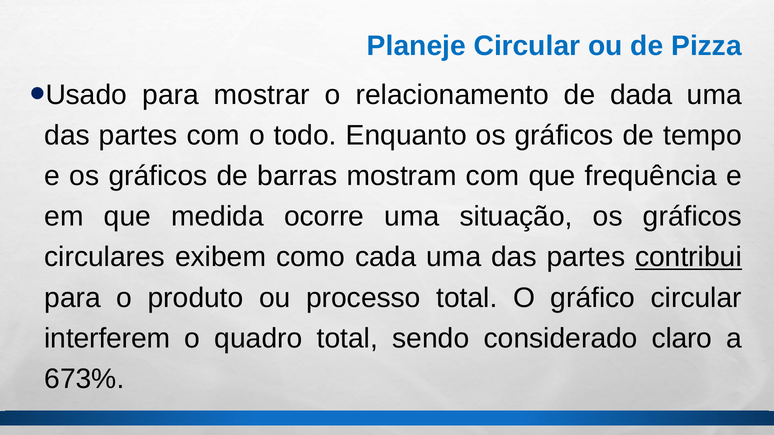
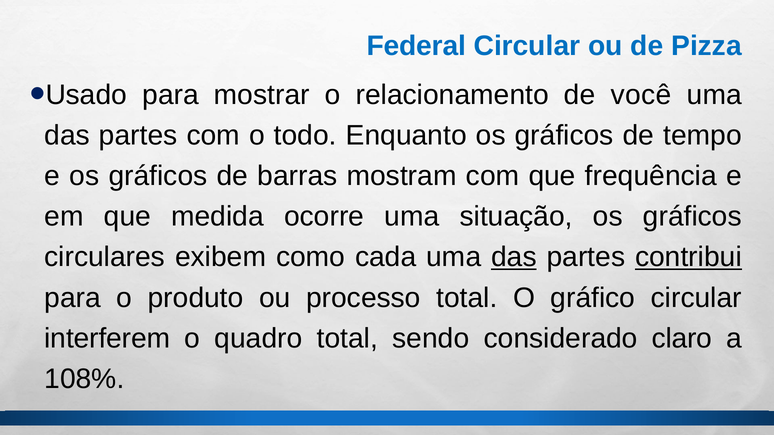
Planeje: Planeje -> Federal
dada: dada -> você
das at (514, 257) underline: none -> present
673%: 673% -> 108%
